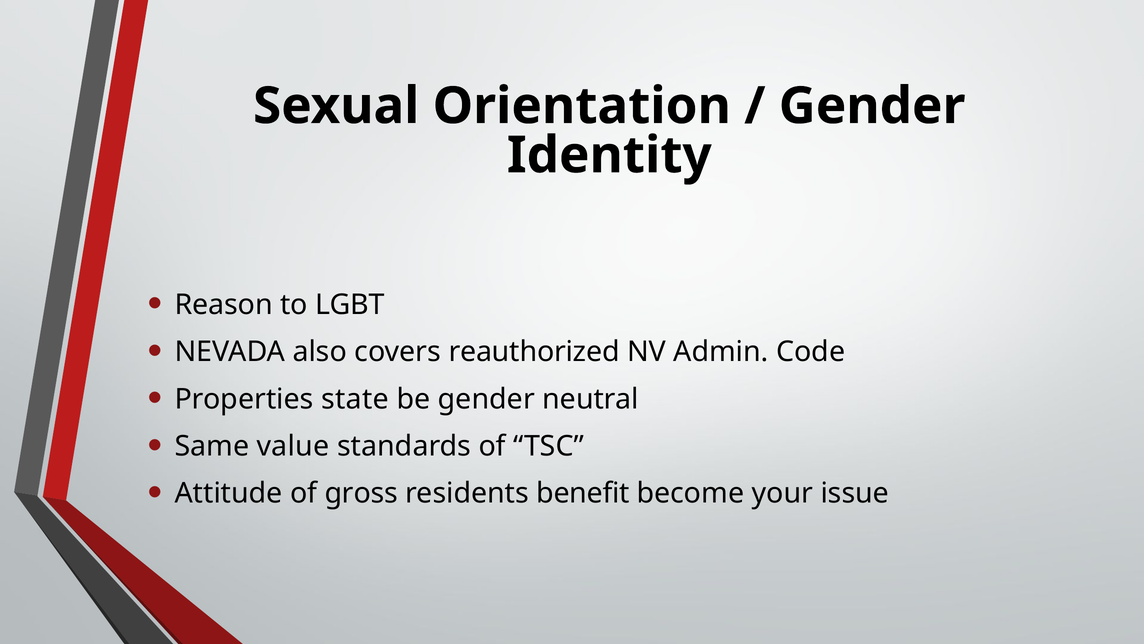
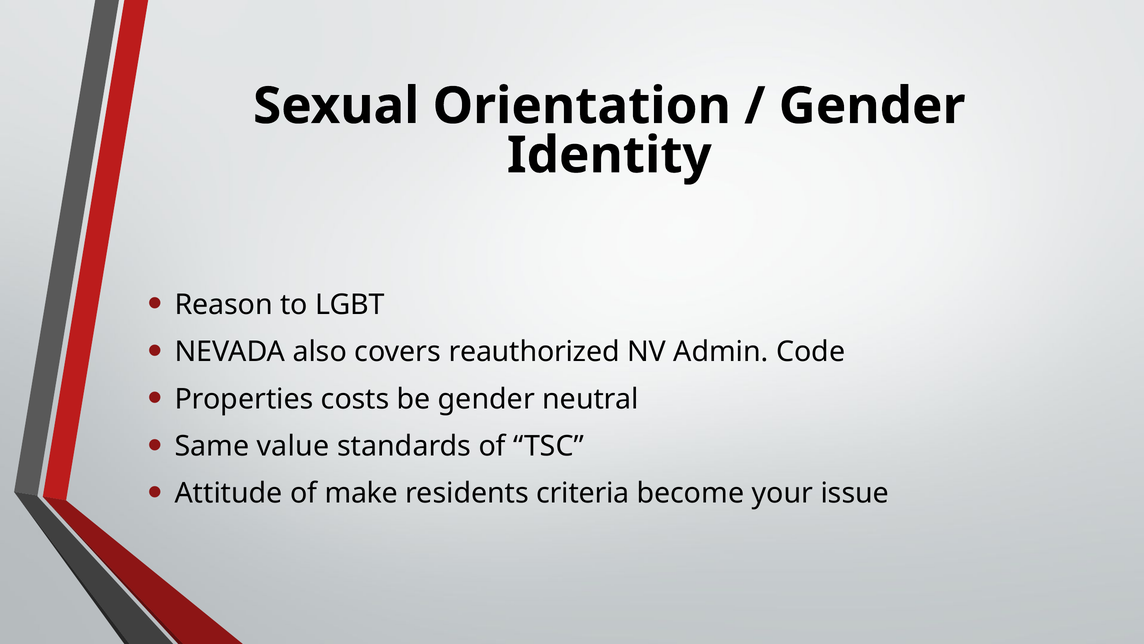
state: state -> costs
gross: gross -> make
benefit: benefit -> criteria
